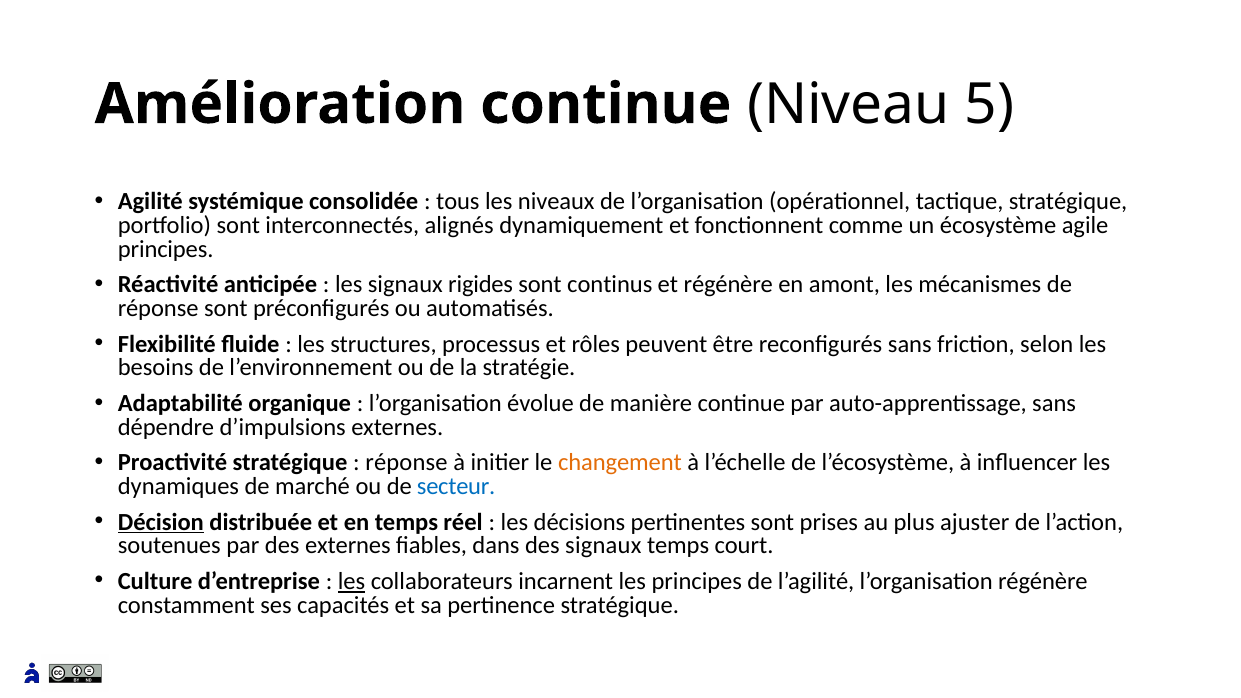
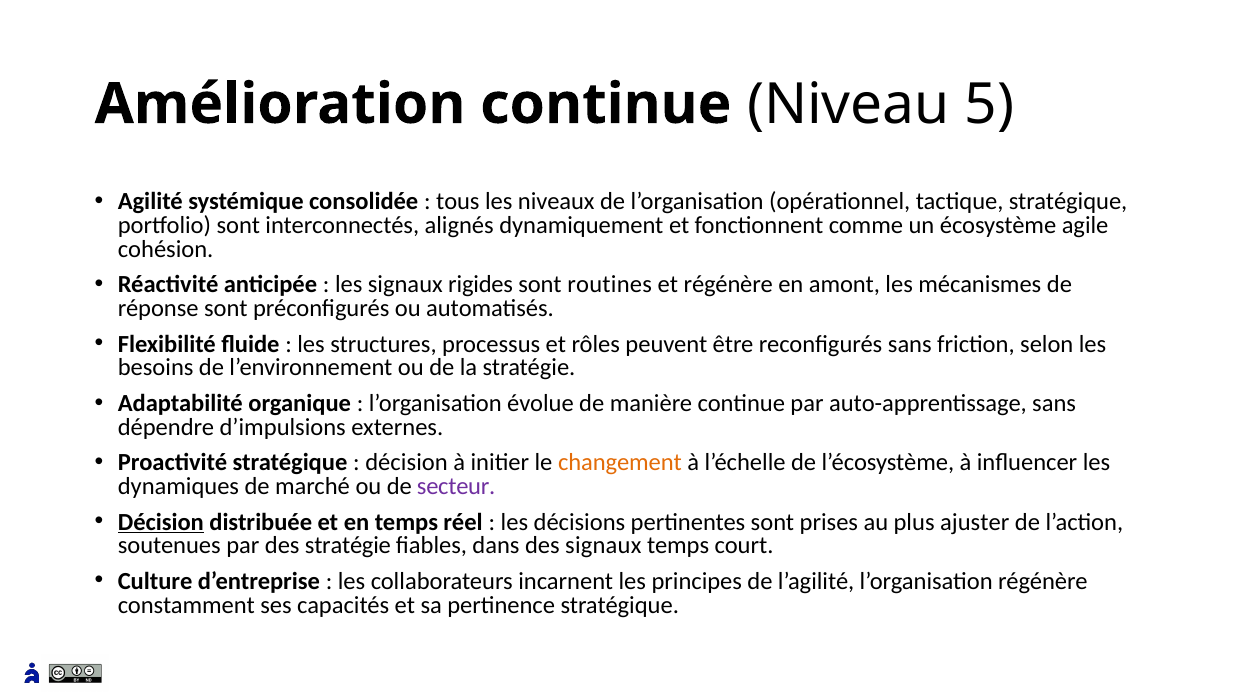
principes at (166, 249): principes -> cohésion
continus: continus -> routines
réponse at (406, 463): réponse -> décision
secteur colour: blue -> purple
des externes: externes -> stratégie
les at (352, 581) underline: present -> none
